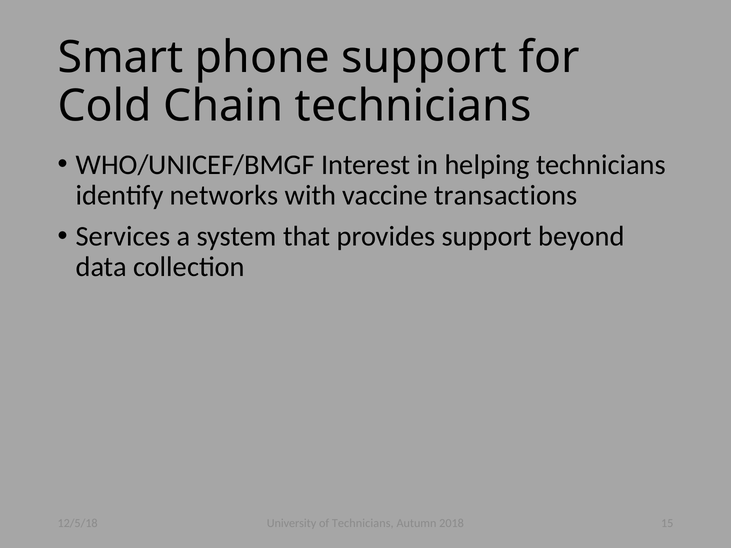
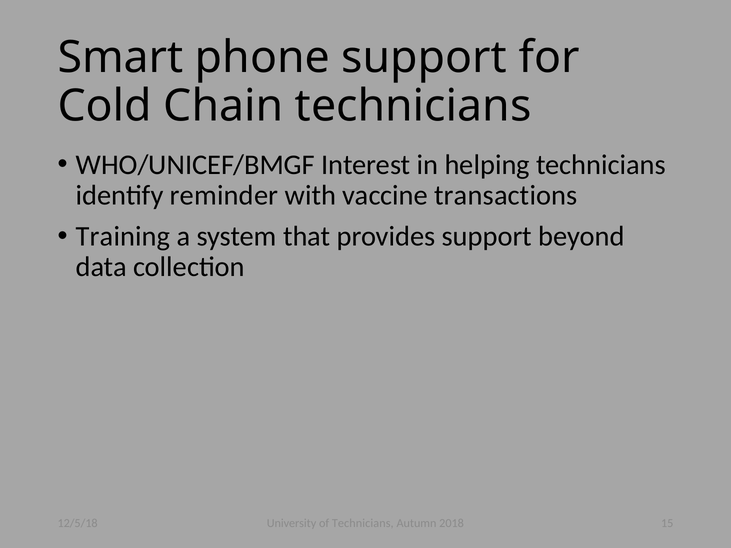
networks: networks -> reminder
Services: Services -> Training
